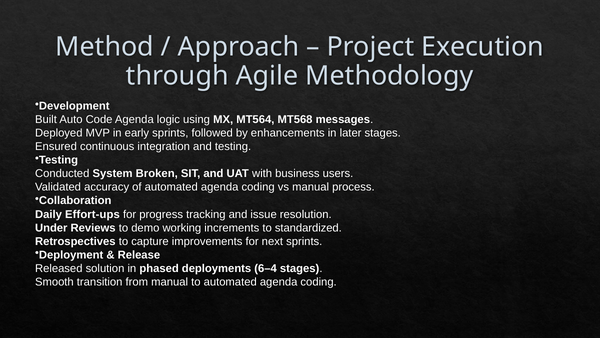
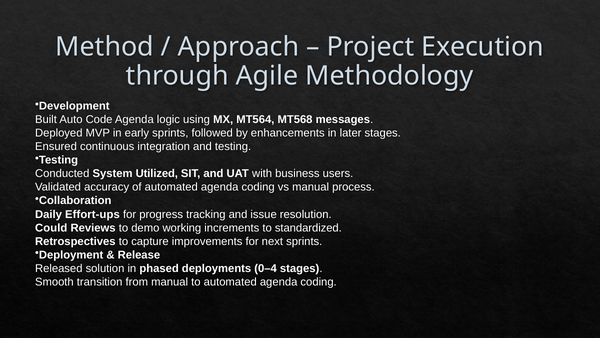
Broken: Broken -> Utilized
Under: Under -> Could
6–4: 6–4 -> 0–4
